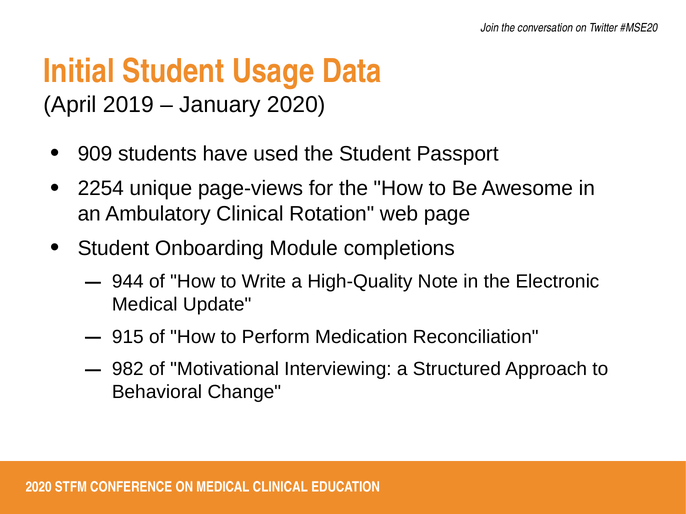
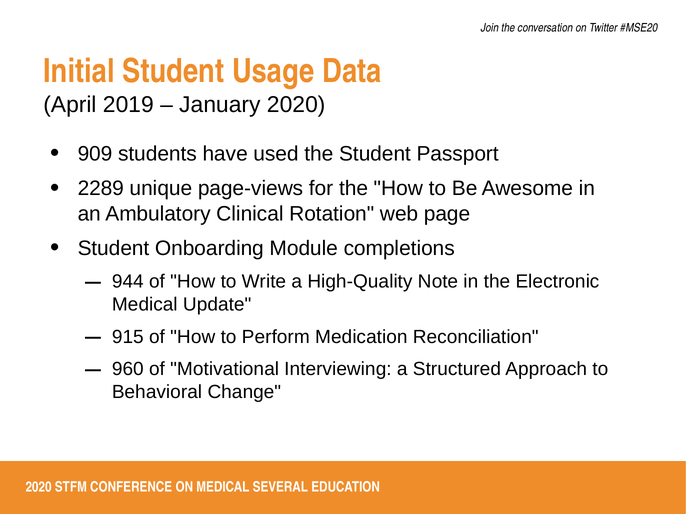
2254: 2254 -> 2289
982: 982 -> 960
MEDICAL CLINICAL: CLINICAL -> SEVERAL
